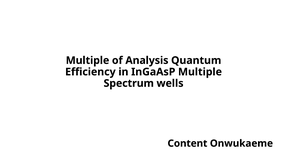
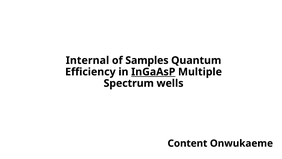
Multiple at (88, 60): Multiple -> Internal
Analysis: Analysis -> Samples
InGaAsP underline: none -> present
